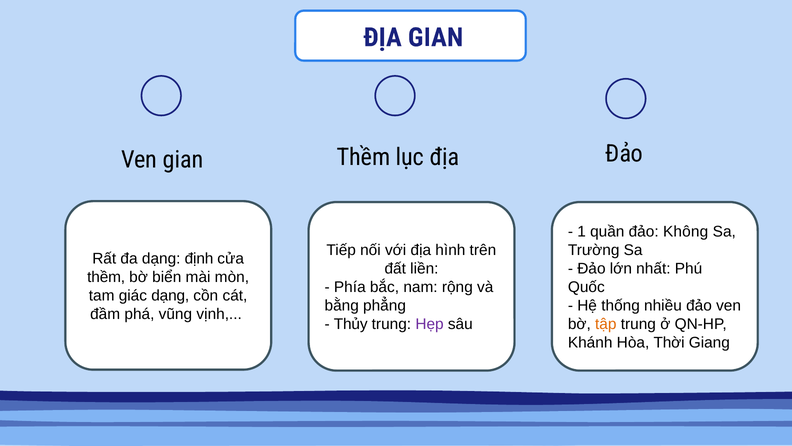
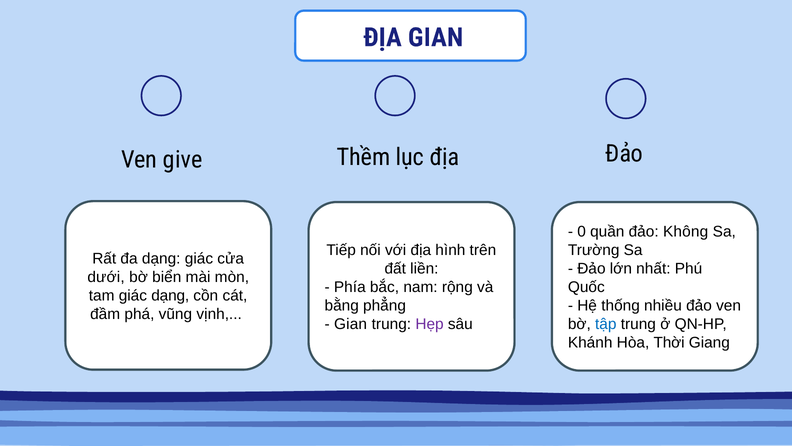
Ven gian: gian -> give
1: 1 -> 0
dạng định: định -> giác
thềm at (106, 277): thềm -> dưới
Thủy at (351, 324): Thủy -> Gian
tập colour: orange -> blue
